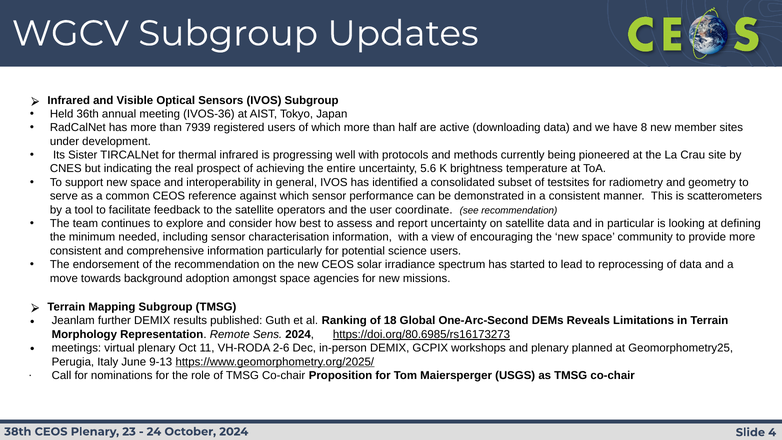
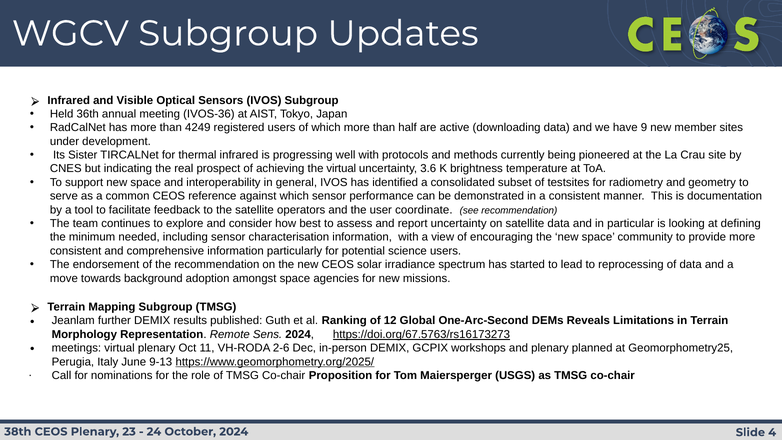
7939: 7939 -> 4249
8: 8 -> 9
the entire: entire -> virtual
5.6: 5.6 -> 3.6
scatterometers: scatterometers -> documentation
18: 18 -> 12
https://doi.org/80.6985/rs16173273: https://doi.org/80.6985/rs16173273 -> https://doi.org/67.5763/rs16173273
